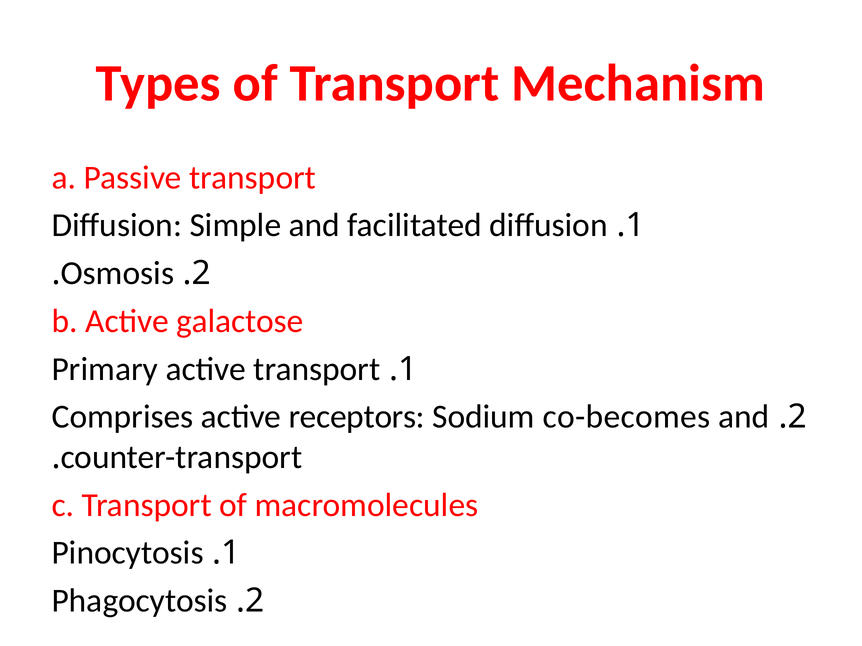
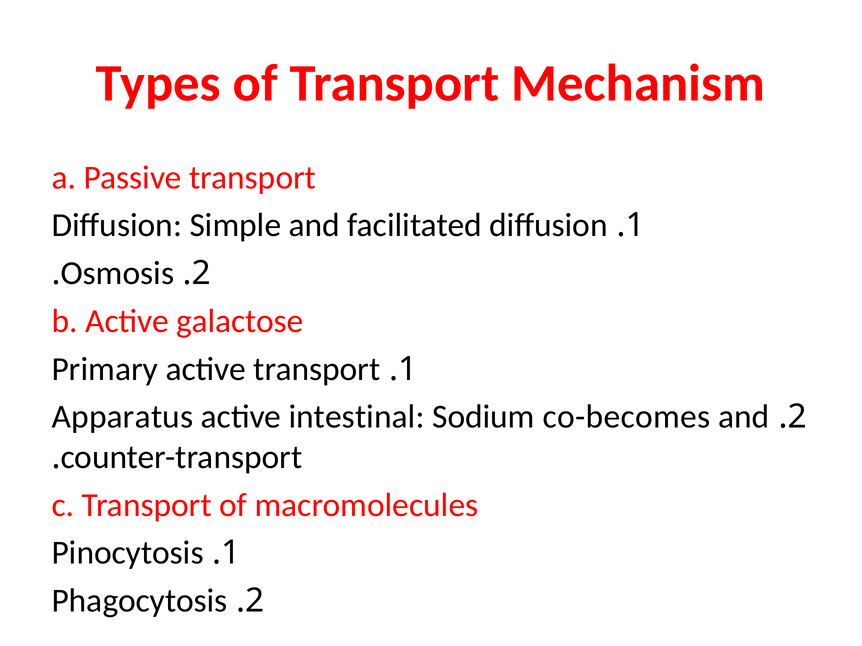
Comprises: Comprises -> Apparatus
receptors: receptors -> intestinal
